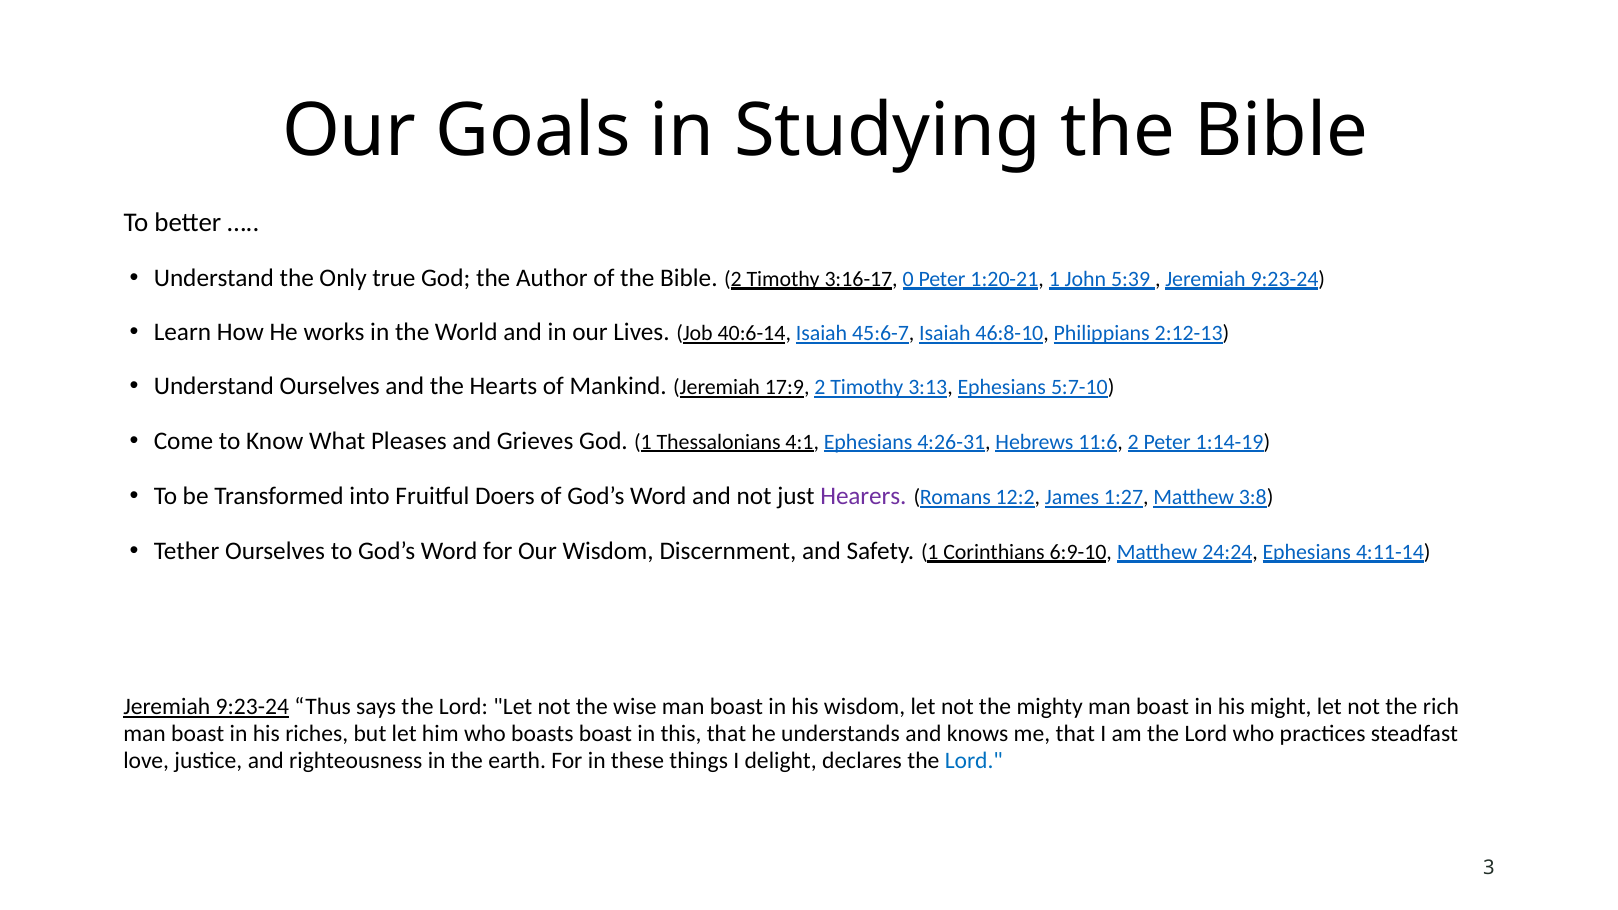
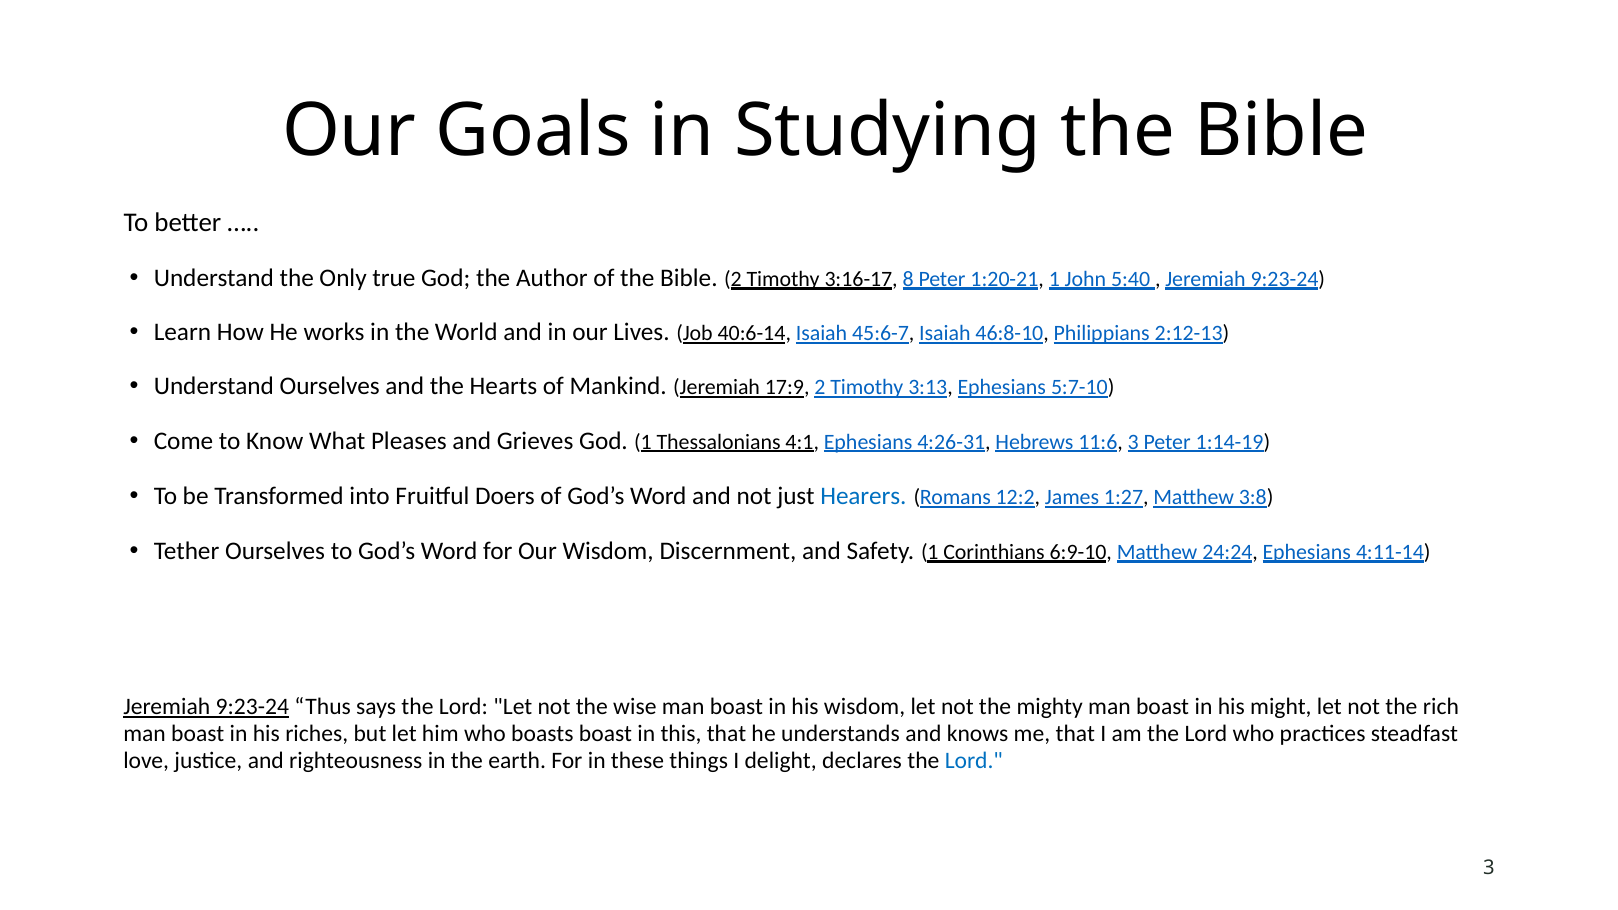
0: 0 -> 8
5:39: 5:39 -> 5:40
11:6 2: 2 -> 3
Hearers colour: purple -> blue
